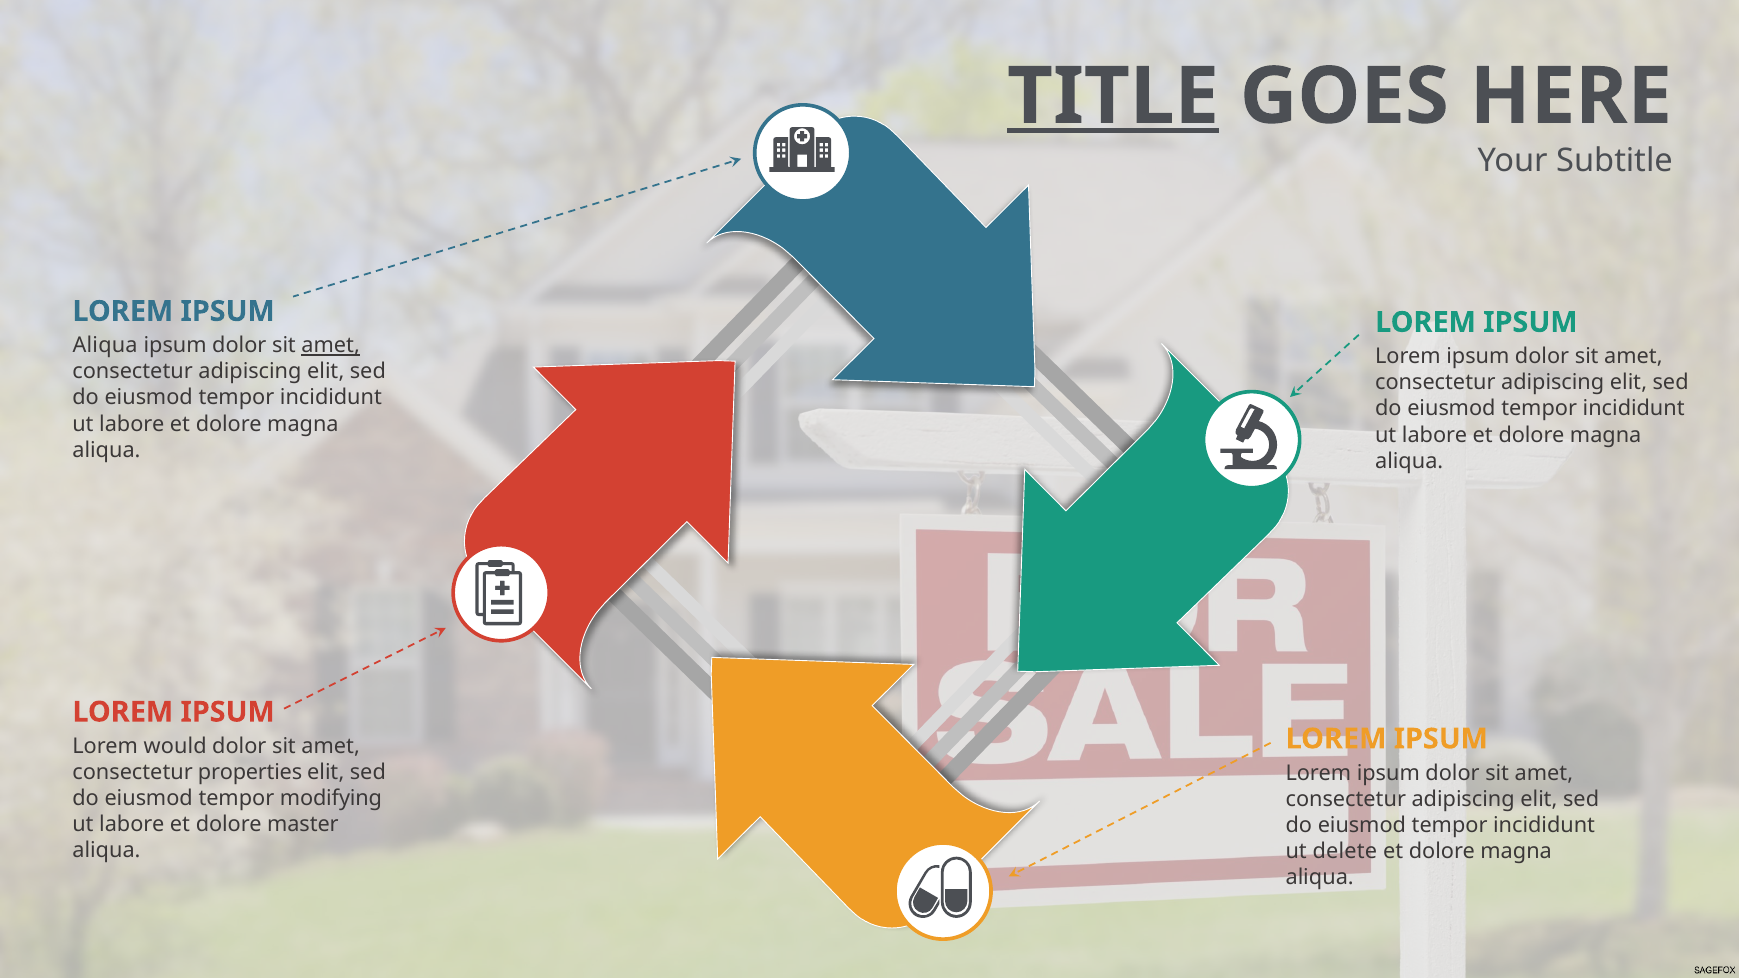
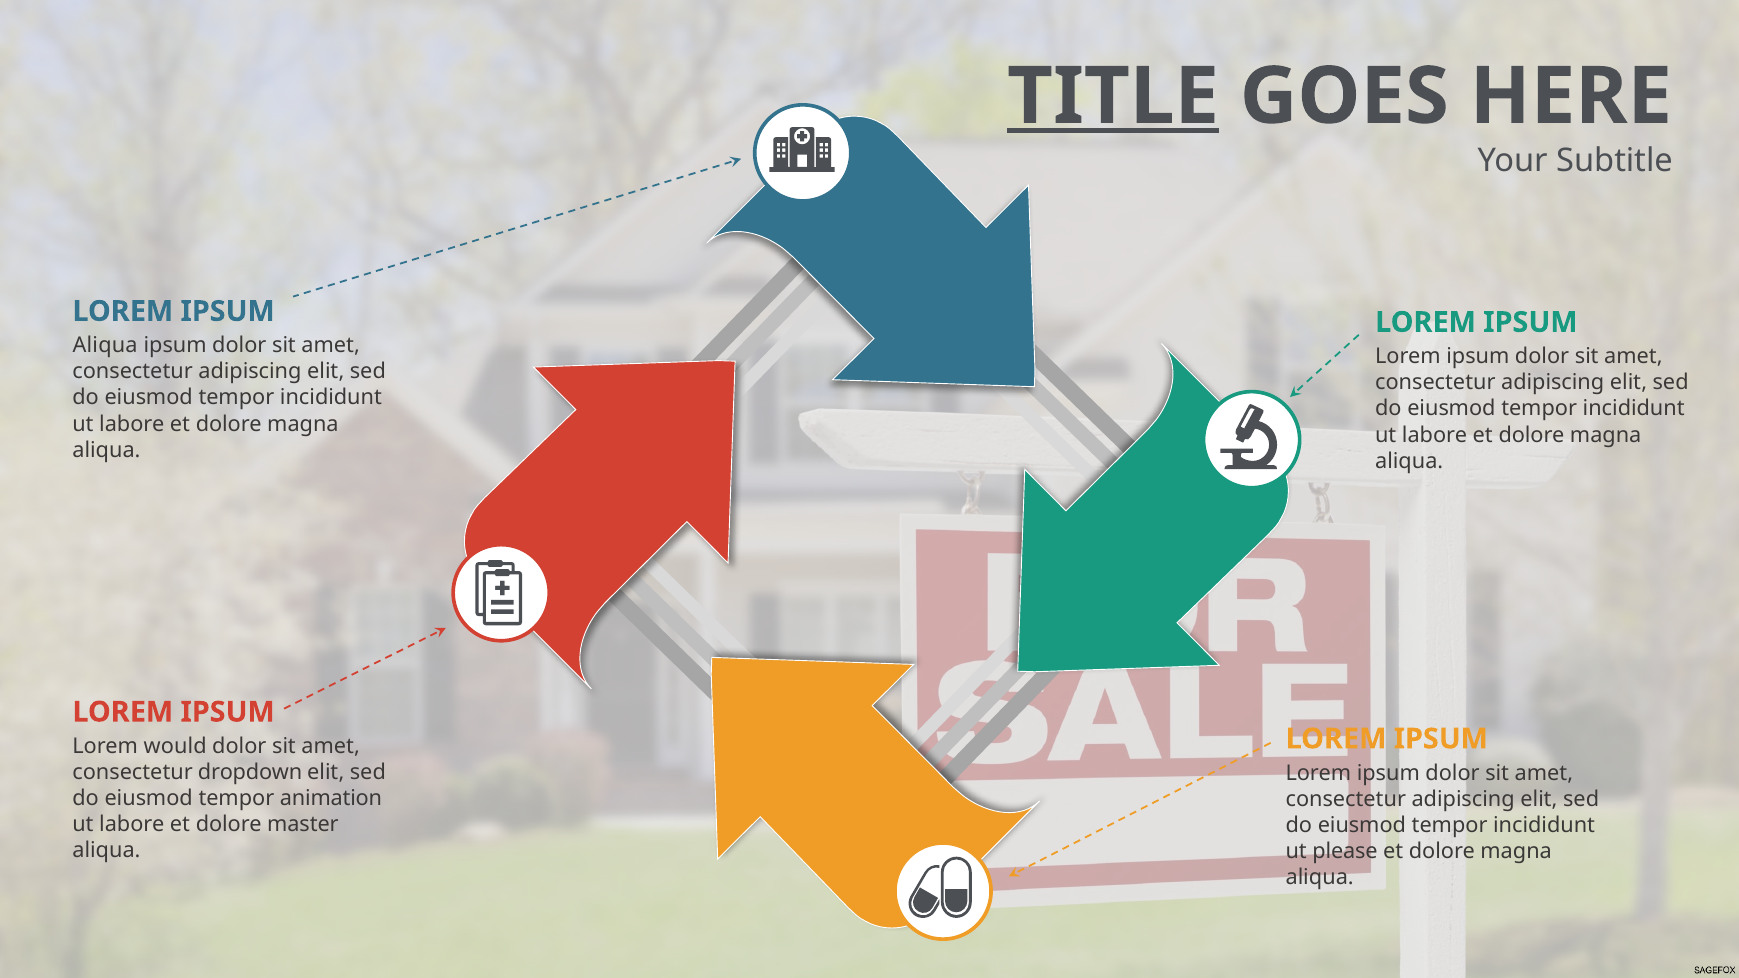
amet at (331, 346) underline: present -> none
properties: properties -> dropdown
modifying: modifying -> animation
delete: delete -> please
